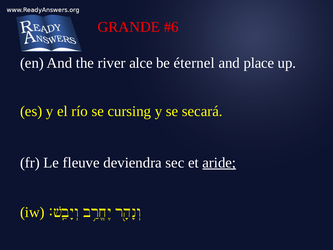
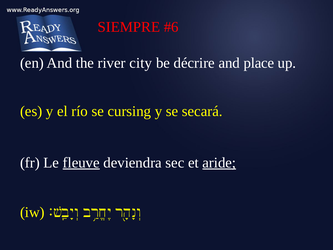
GRANDE: GRANDE -> SIEMPRE
alce: alce -> city
éternel: éternel -> décrire
fleuve underline: none -> present
